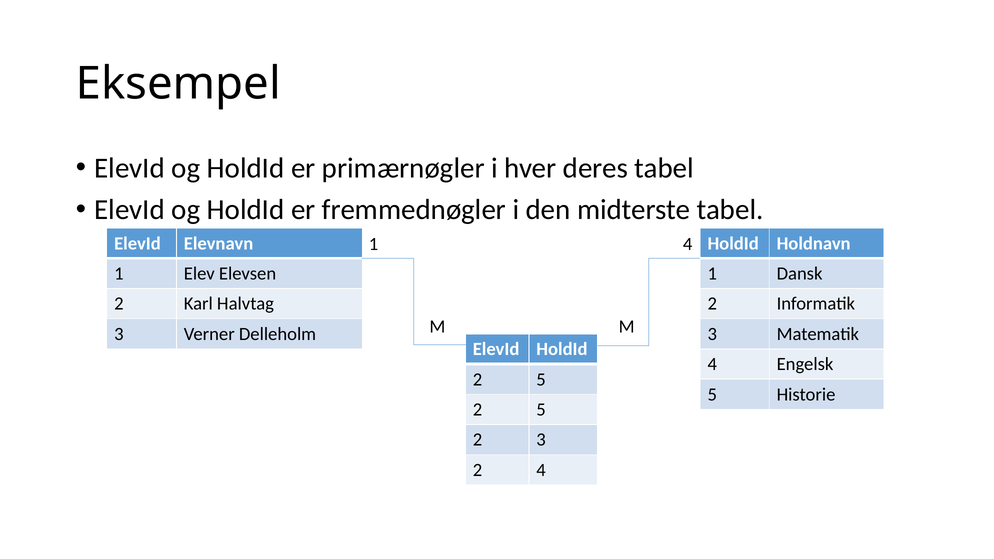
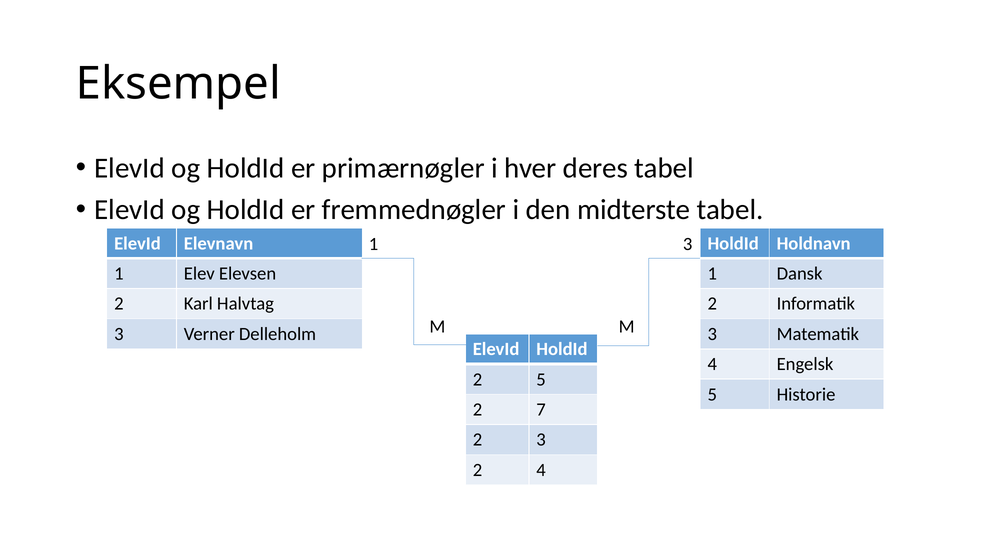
1 4: 4 -> 3
5 at (541, 410): 5 -> 7
